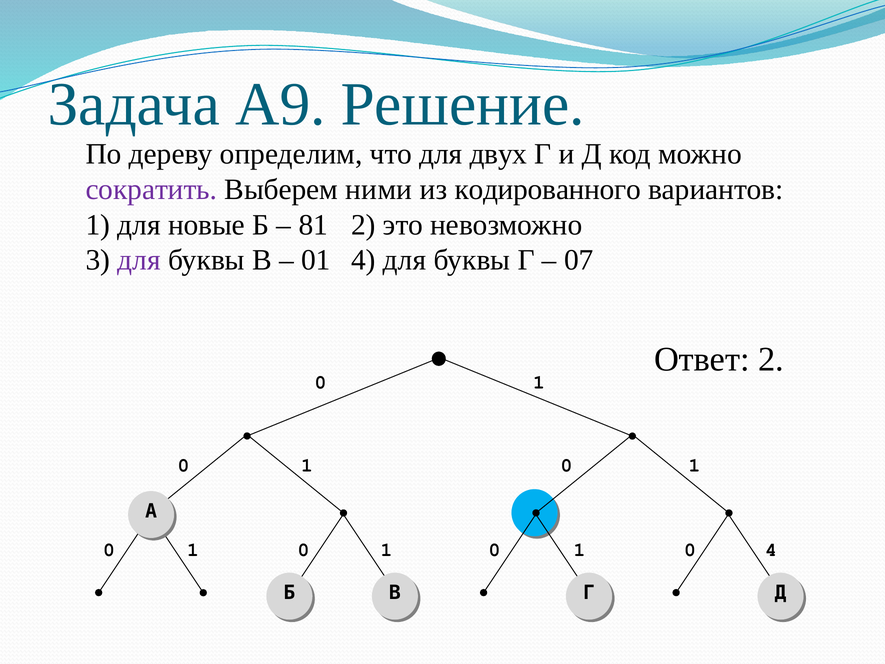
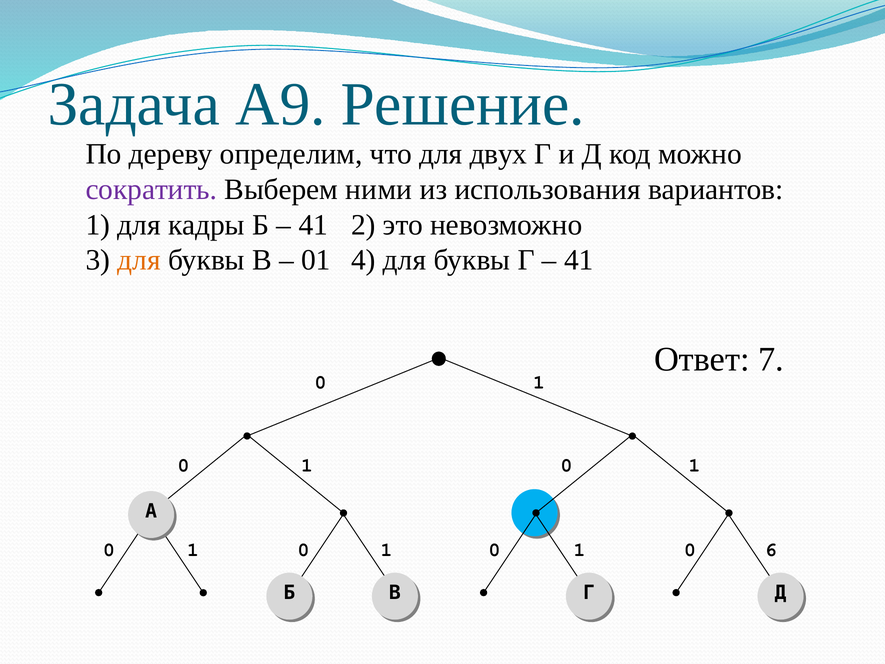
кодированного: кодированного -> использования
новые: новые -> кадры
81 at (313, 225): 81 -> 41
для at (139, 260) colour: purple -> orange
07 at (579, 260): 07 -> 41
Ответ 2: 2 -> 7
0 4: 4 -> 6
